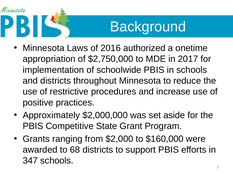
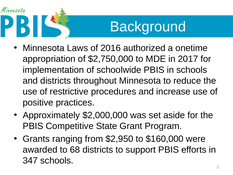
$2,000: $2,000 -> $2,950
